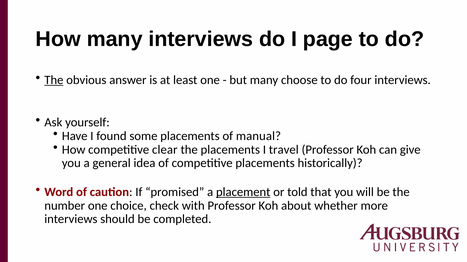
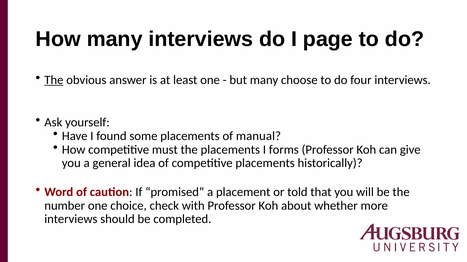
clear: clear -> must
travel: travel -> forms
placement underline: present -> none
